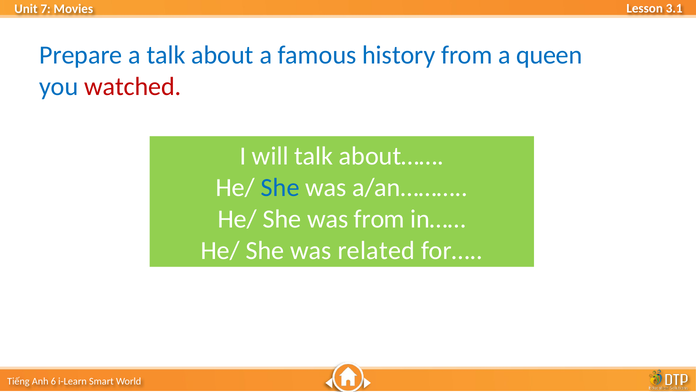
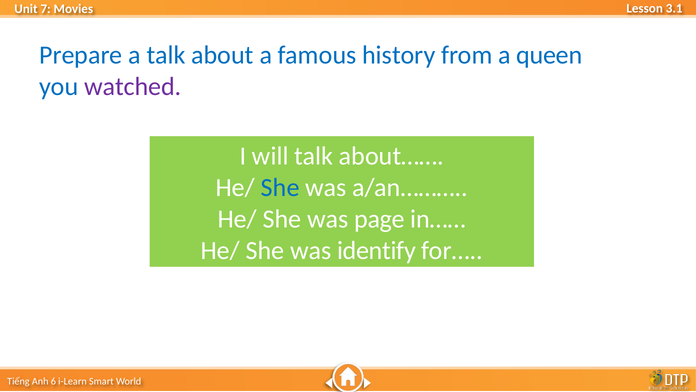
watched colour: red -> purple
was from: from -> page
related: related -> identify
